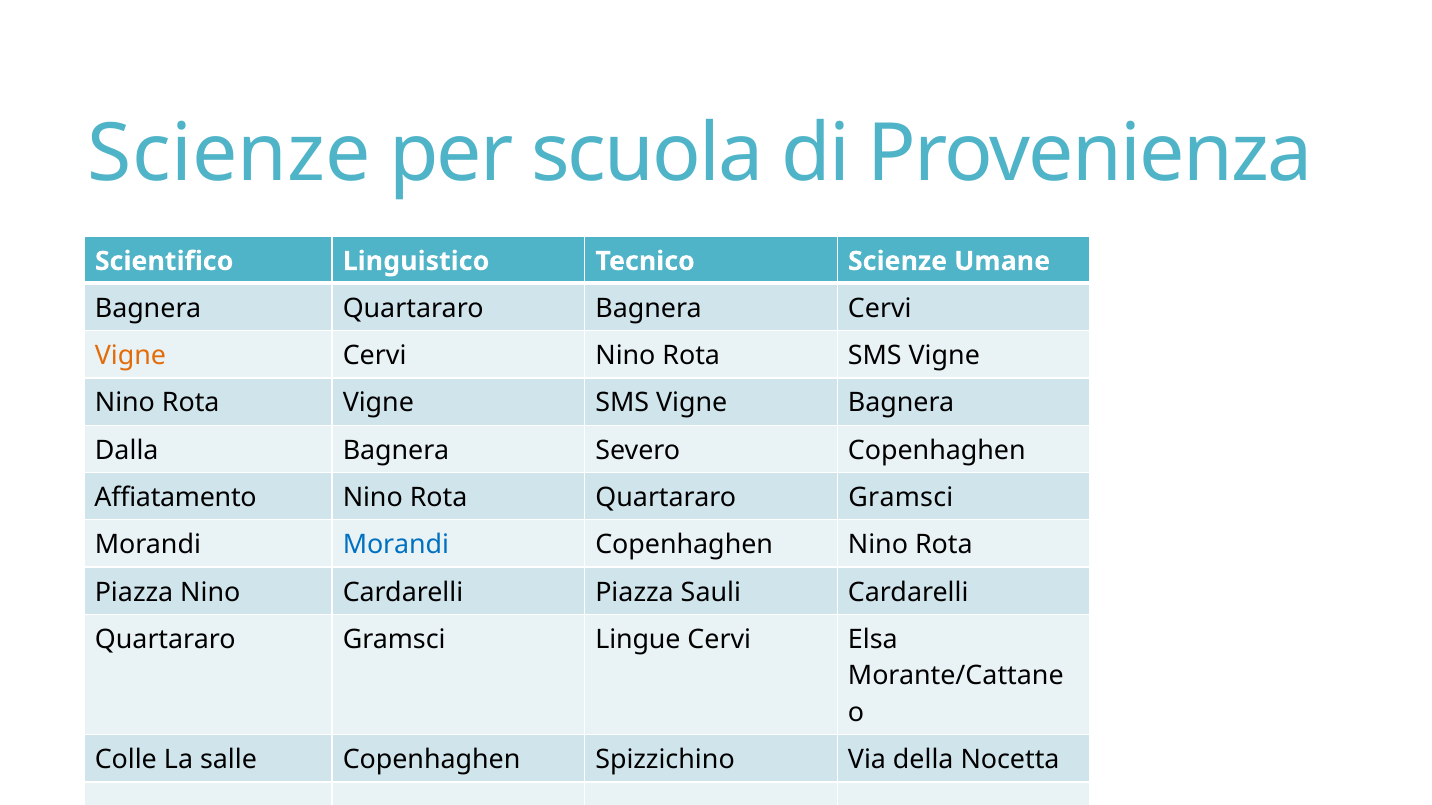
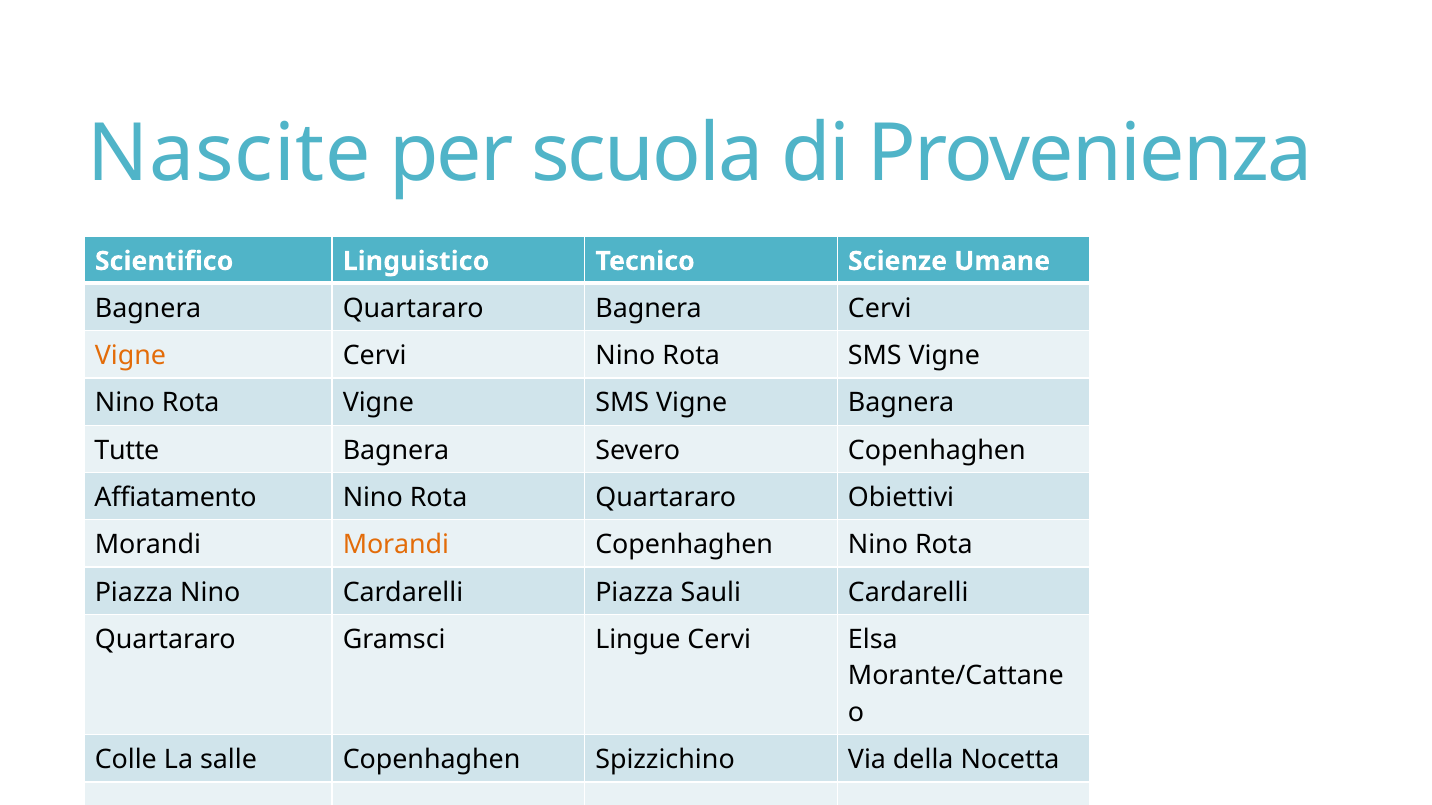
Scienze at (230, 154): Scienze -> Nascite
Dalla: Dalla -> Tutte
Rota Quartararo Gramsci: Gramsci -> Obiettivi
Morandi at (396, 545) colour: blue -> orange
